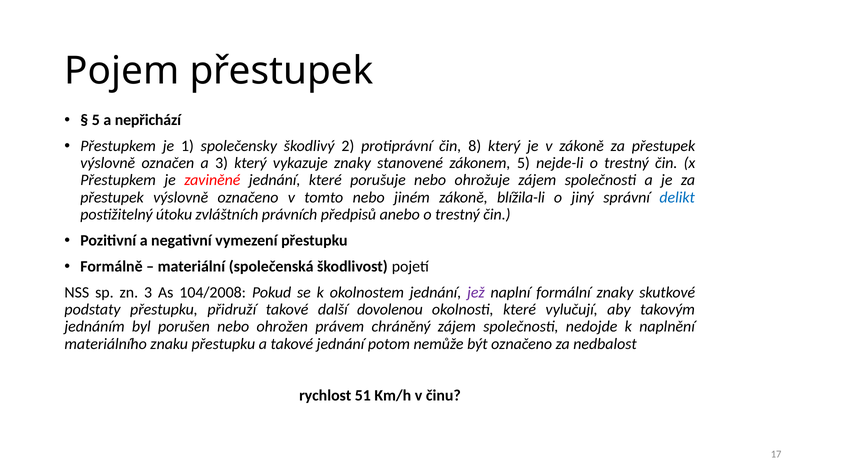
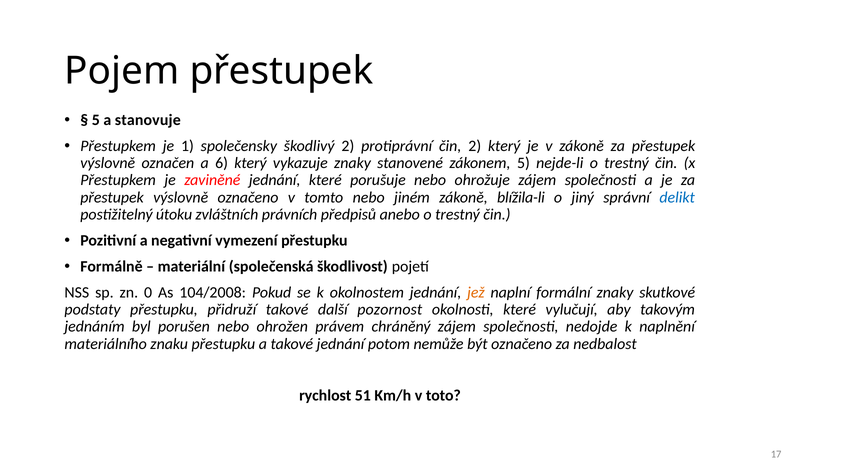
nepřichází: nepřichází -> stanovuje
čin 8: 8 -> 2
a 3: 3 -> 6
zn 3: 3 -> 0
jež colour: purple -> orange
dovolenou: dovolenou -> pozornost
činu: činu -> toto
